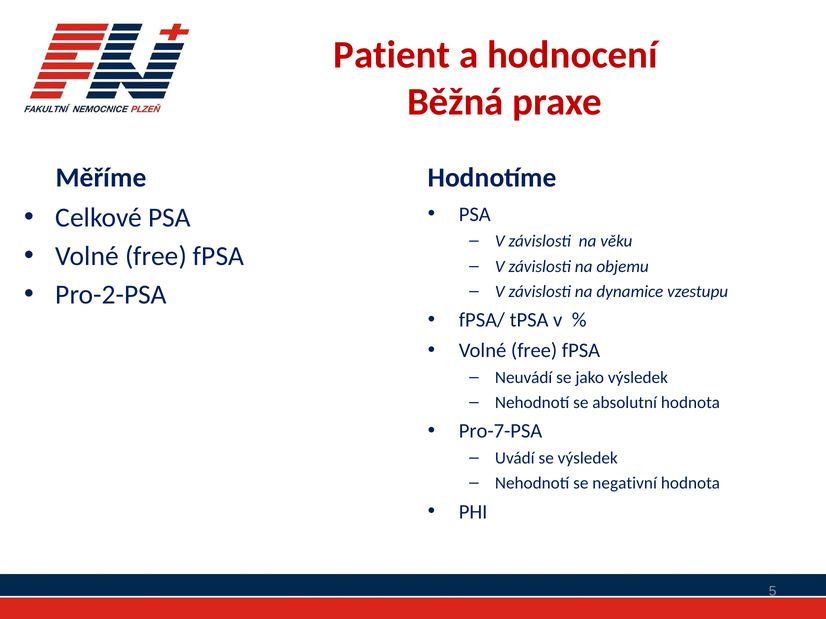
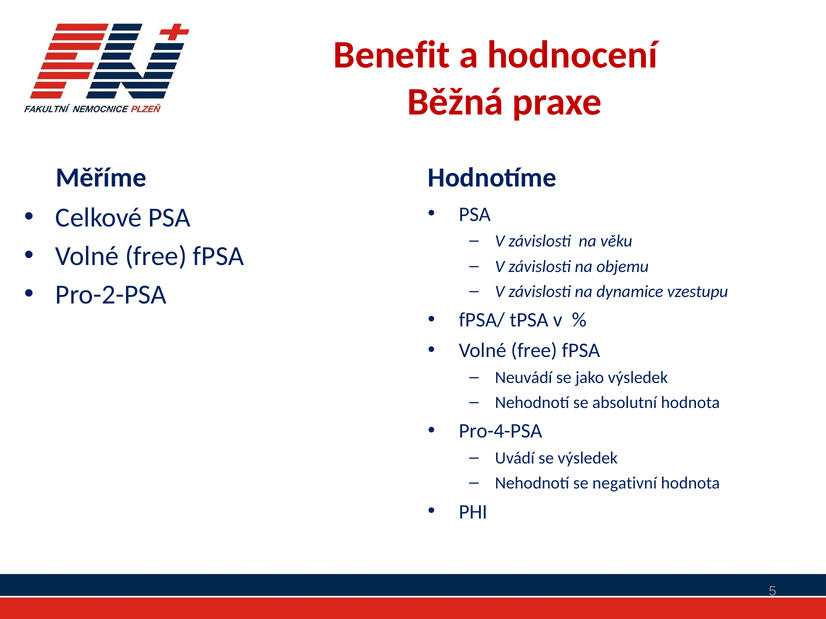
Patient: Patient -> Benefit
Pro-7-PSA: Pro-7-PSA -> Pro-4-PSA
